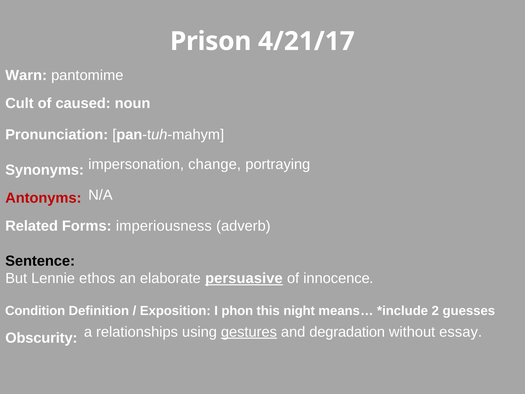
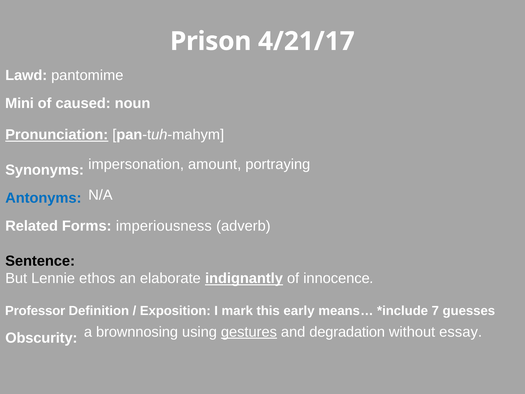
Warn: Warn -> Lawd
Cult: Cult -> Mini
Pronunciation underline: none -> present
change: change -> amount
Antonyms colour: red -> blue
persuasive: persuasive -> indignantly
Condition: Condition -> Professor
phon: phon -> mark
night: night -> early
2: 2 -> 7
relationships: relationships -> brownnosing
